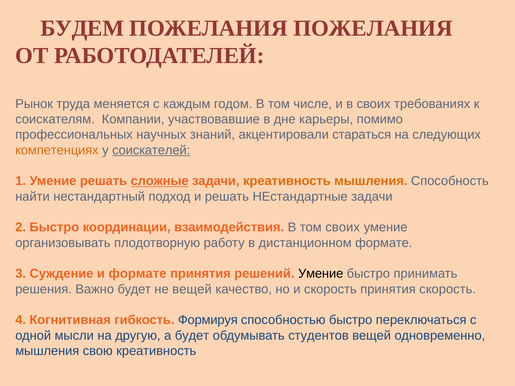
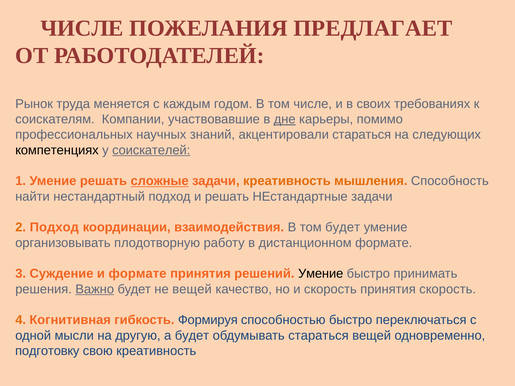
БУДЕМ at (82, 28): БУДЕМ -> ЧИСЛЕ
ПОЖЕЛАНИЯ ПОЖЕЛАНИЯ: ПОЖЕЛАНИЯ -> ПРЕДЛАГАЕТ
дне underline: none -> present
компетенциях colour: orange -> black
2 Быстро: Быстро -> Подход
том своих: своих -> будет
Важно underline: none -> present
обдумывать студентов: студентов -> стараться
мышления at (47, 351): мышления -> подготовку
